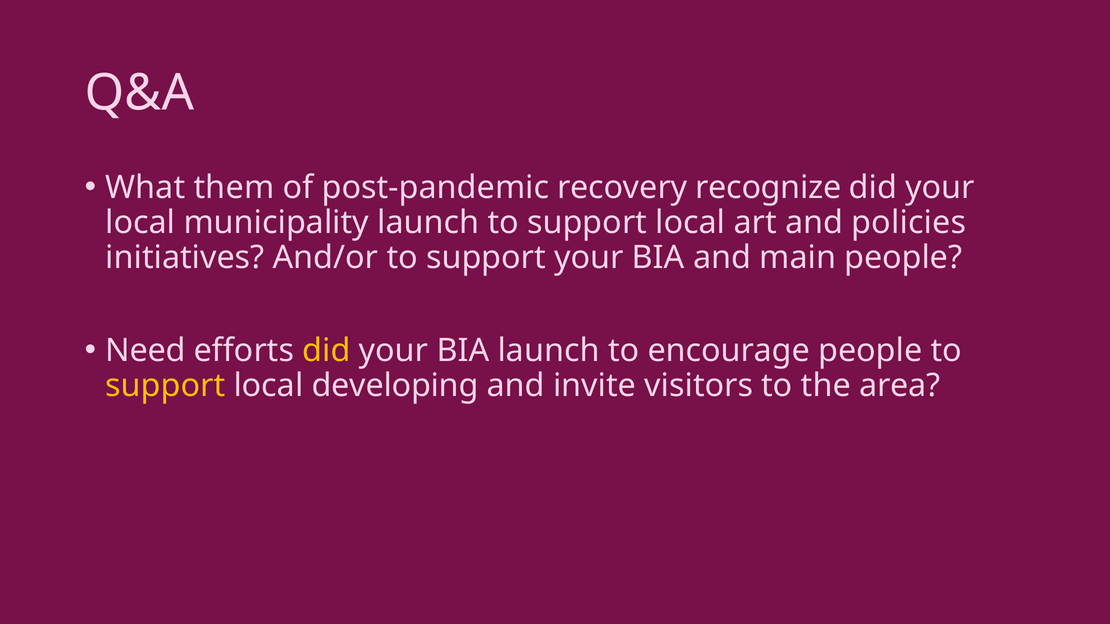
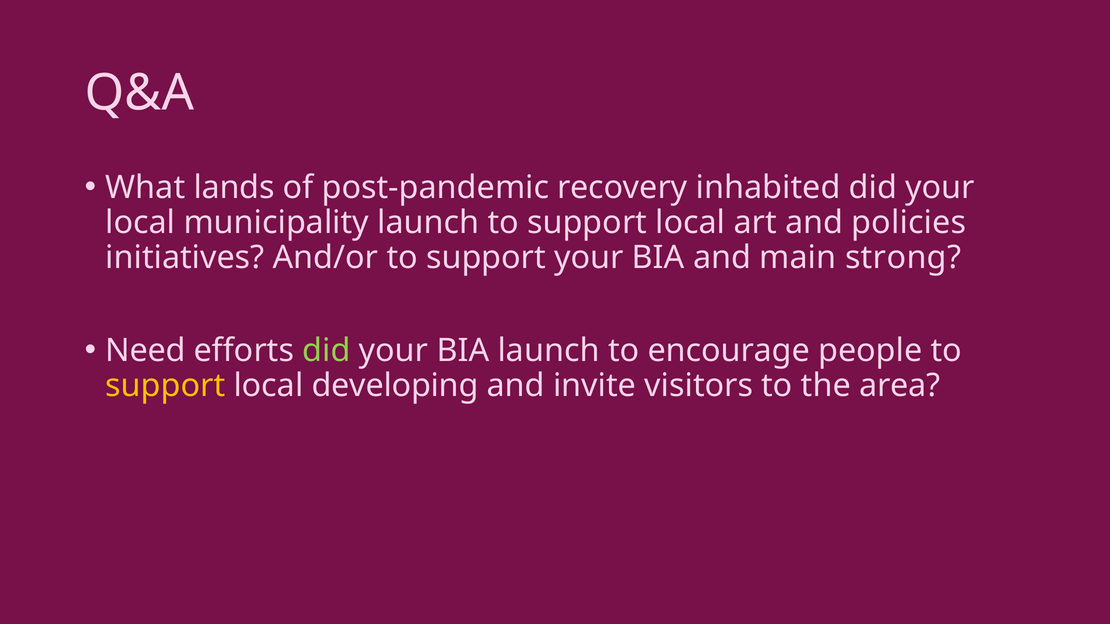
them: them -> lands
recognize: recognize -> inhabited
main people: people -> strong
did at (326, 351) colour: yellow -> light green
